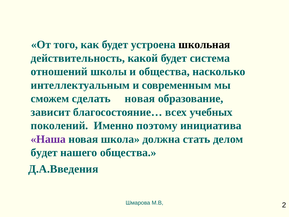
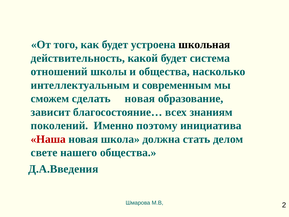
учебных: учебных -> знаниям
Наша colour: purple -> red
будет at (44, 152): будет -> свете
